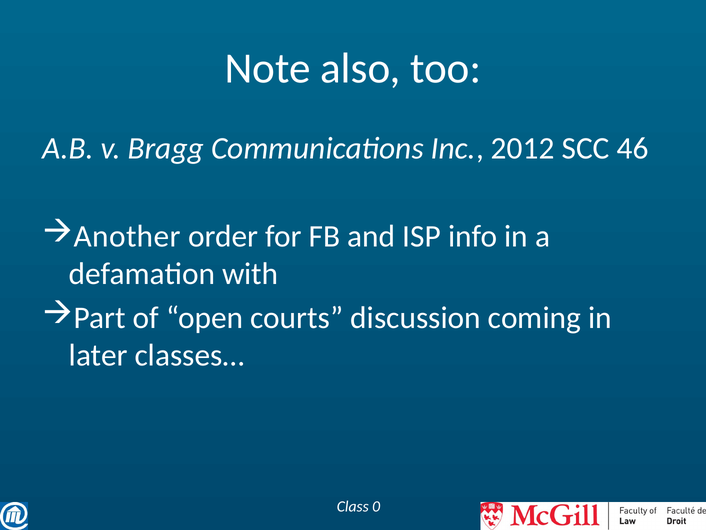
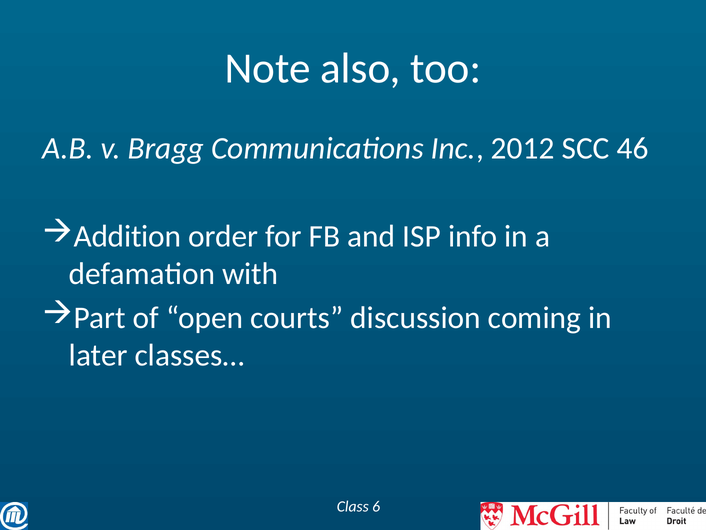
Another: Another -> Addition
0: 0 -> 6
